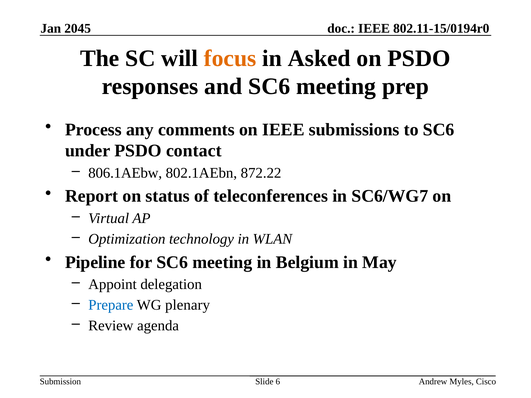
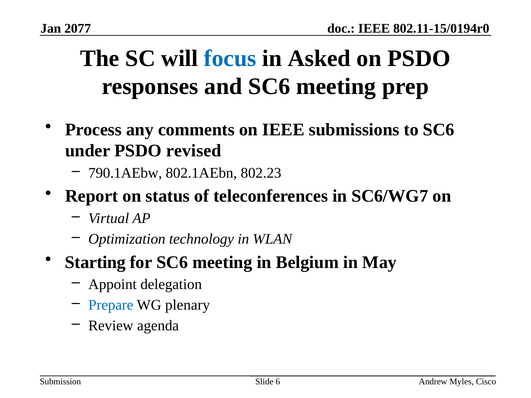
2045: 2045 -> 2077
focus colour: orange -> blue
contact: contact -> revised
806.1AEbw: 806.1AEbw -> 790.1AEbw
872.22: 872.22 -> 802.23
Pipeline: Pipeline -> Starting
